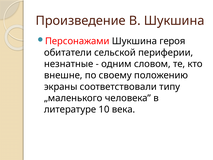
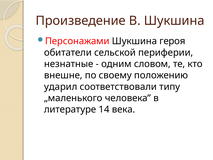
экраны: экраны -> ударил
10: 10 -> 14
